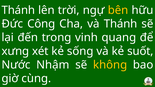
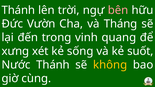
bên colour: yellow -> pink
Công: Công -> Vườn
và Thánh: Thánh -> Tháng
Nước Nhậm: Nhậm -> Thánh
